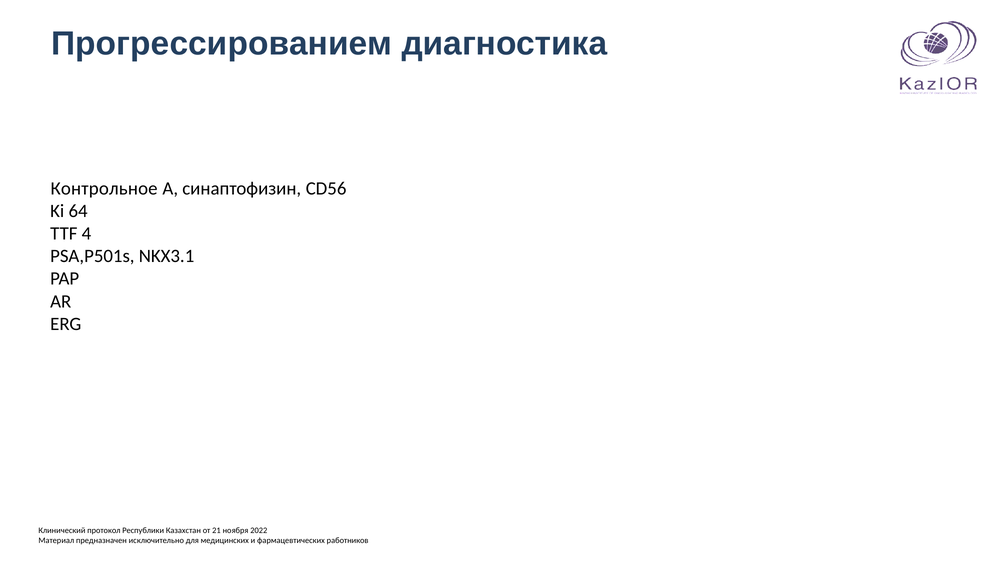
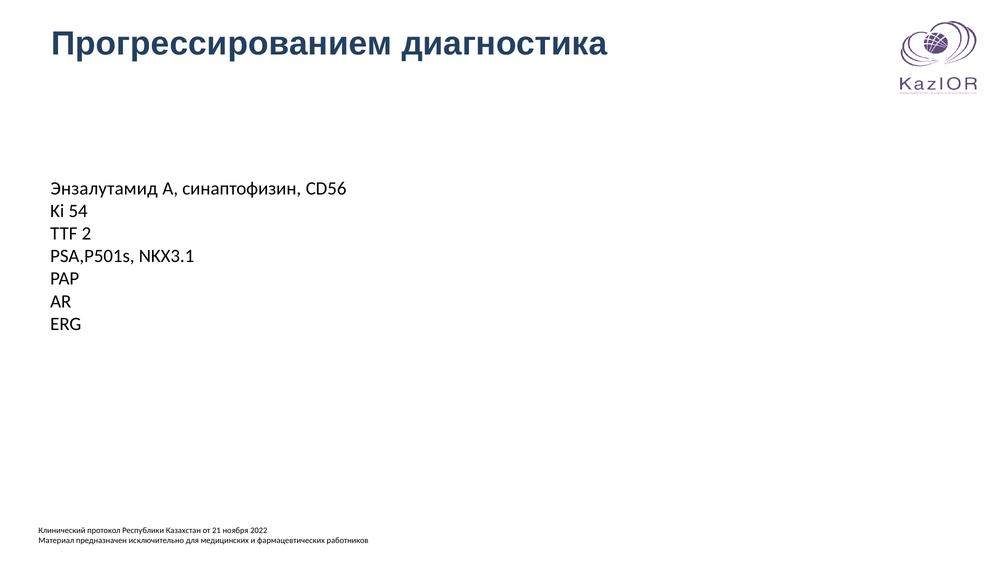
Контрольное: Контрольное -> Энзалутамид
64: 64 -> 54
4: 4 -> 2
